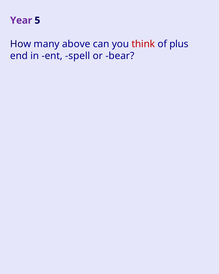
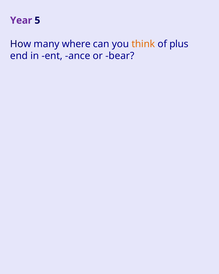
above: above -> where
think colour: red -> orange
spell: spell -> ance
